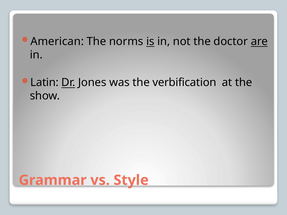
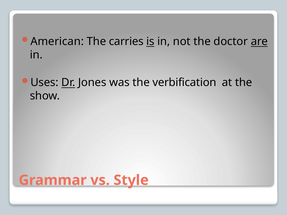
norms: norms -> carries
Latin: Latin -> Uses
